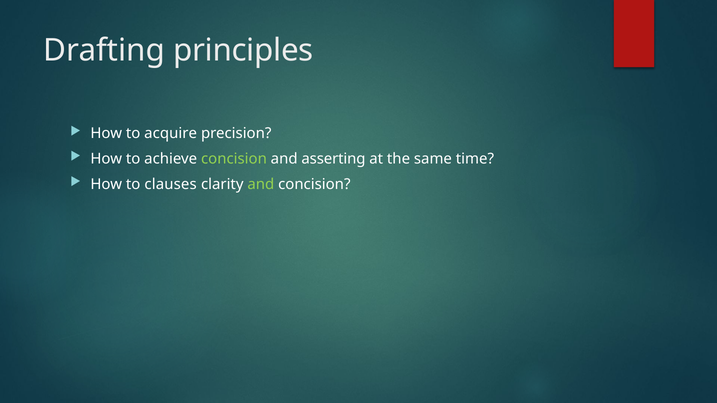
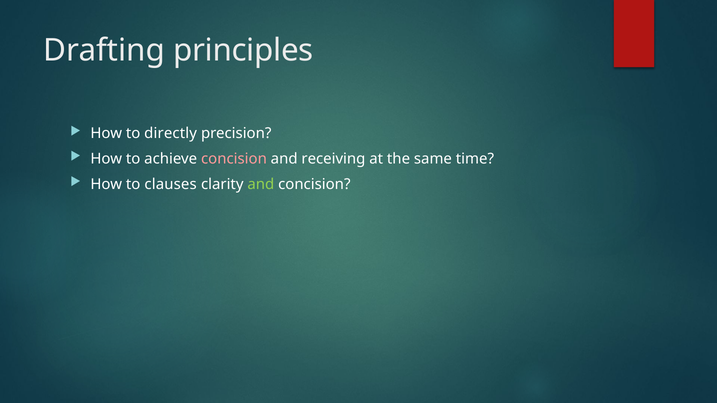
acquire: acquire -> directly
concision at (234, 159) colour: light green -> pink
asserting: asserting -> receiving
